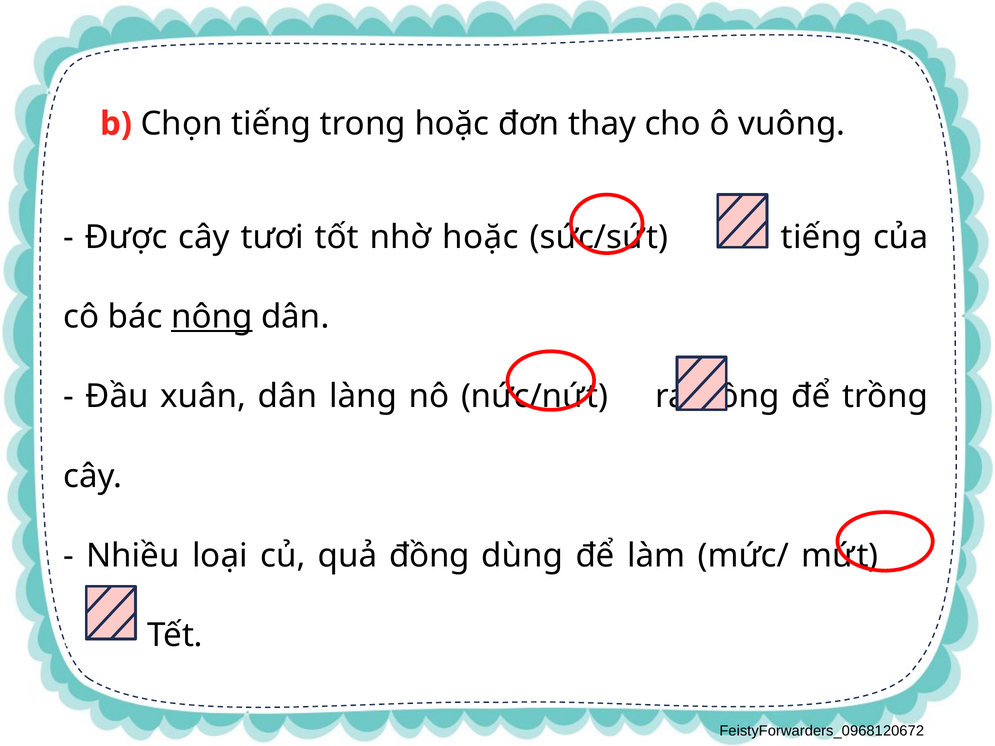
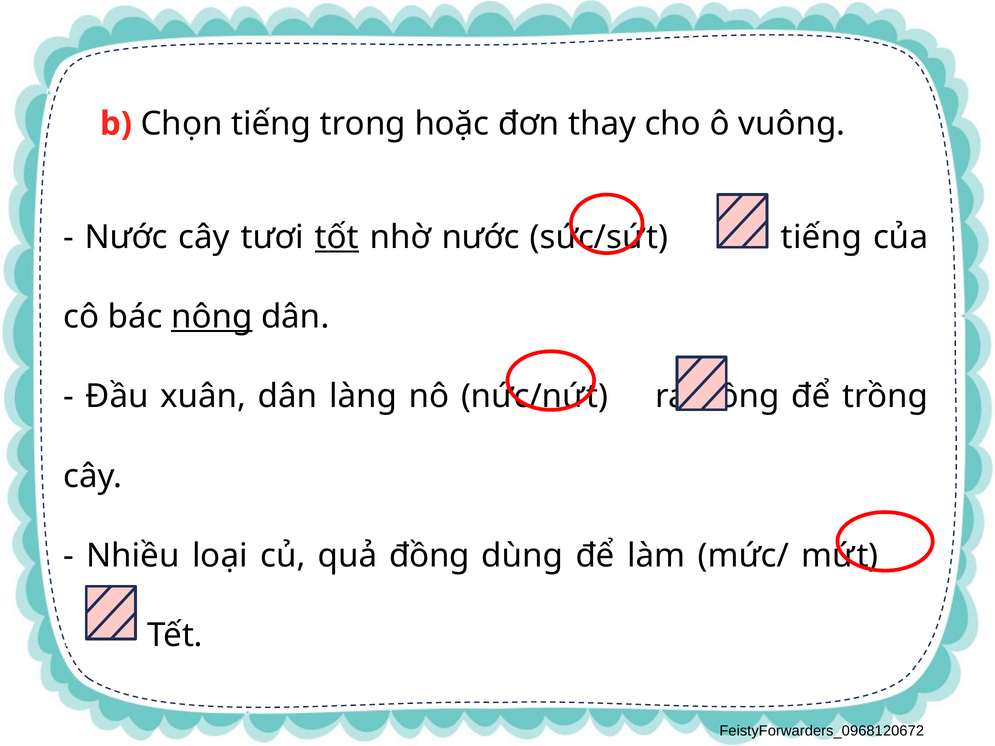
Được at (126, 237): Được -> Nước
tốt underline: none -> present
nhờ hoặc: hoặc -> nước
